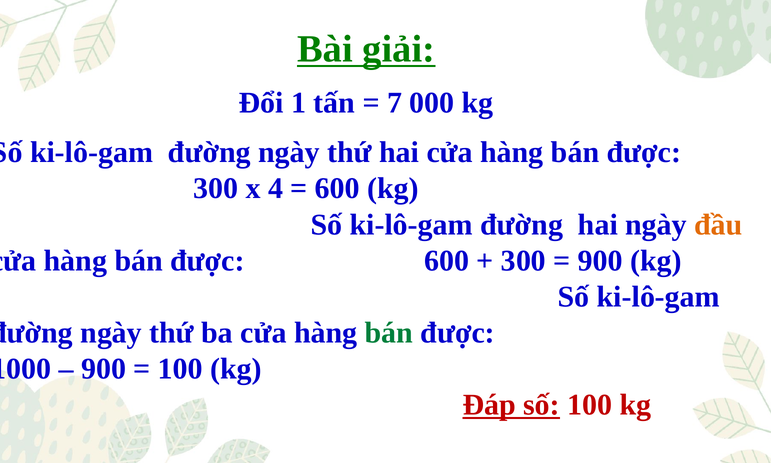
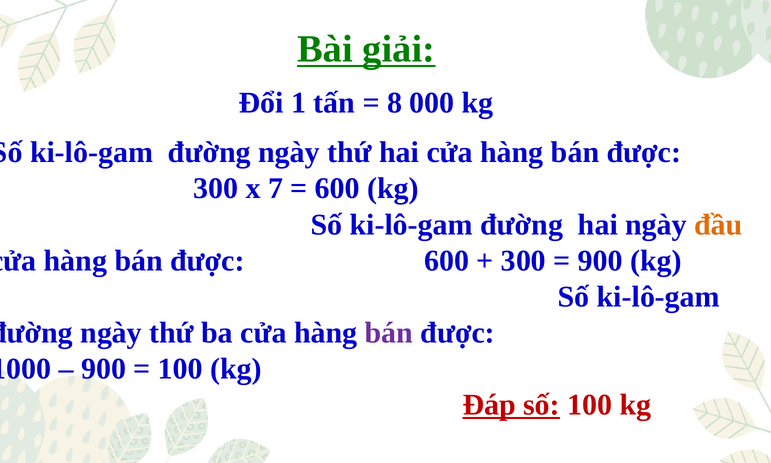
7: 7 -> 8
4: 4 -> 7
bán at (389, 332) colour: green -> purple
